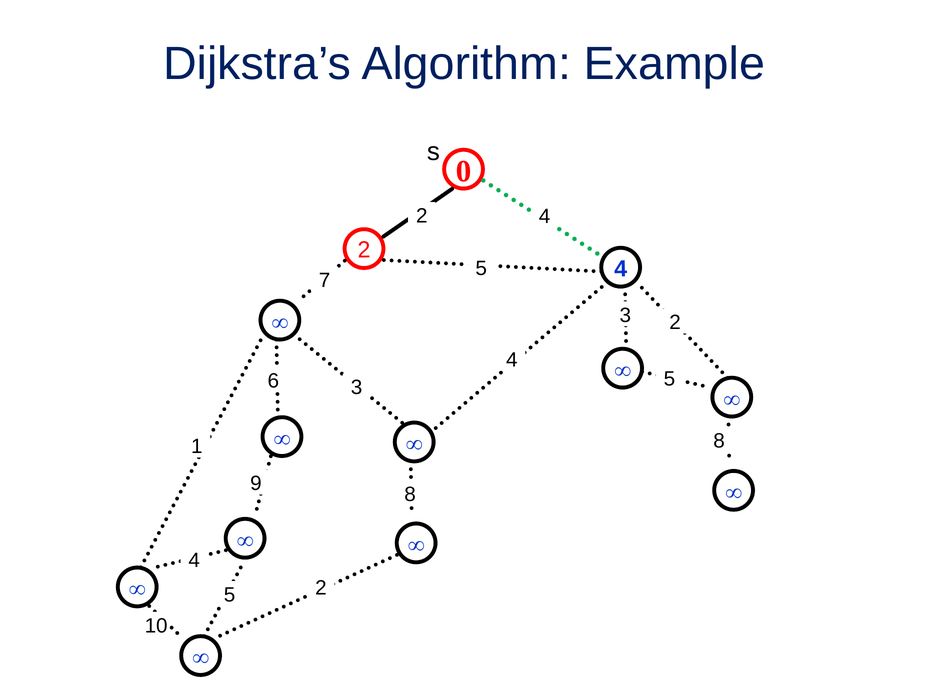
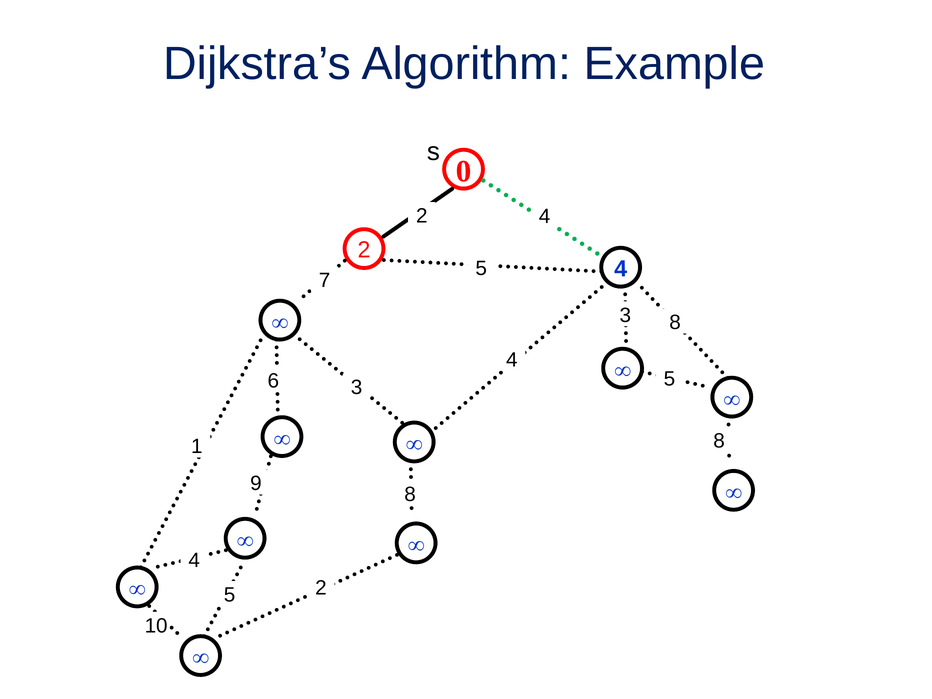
3 2: 2 -> 8
